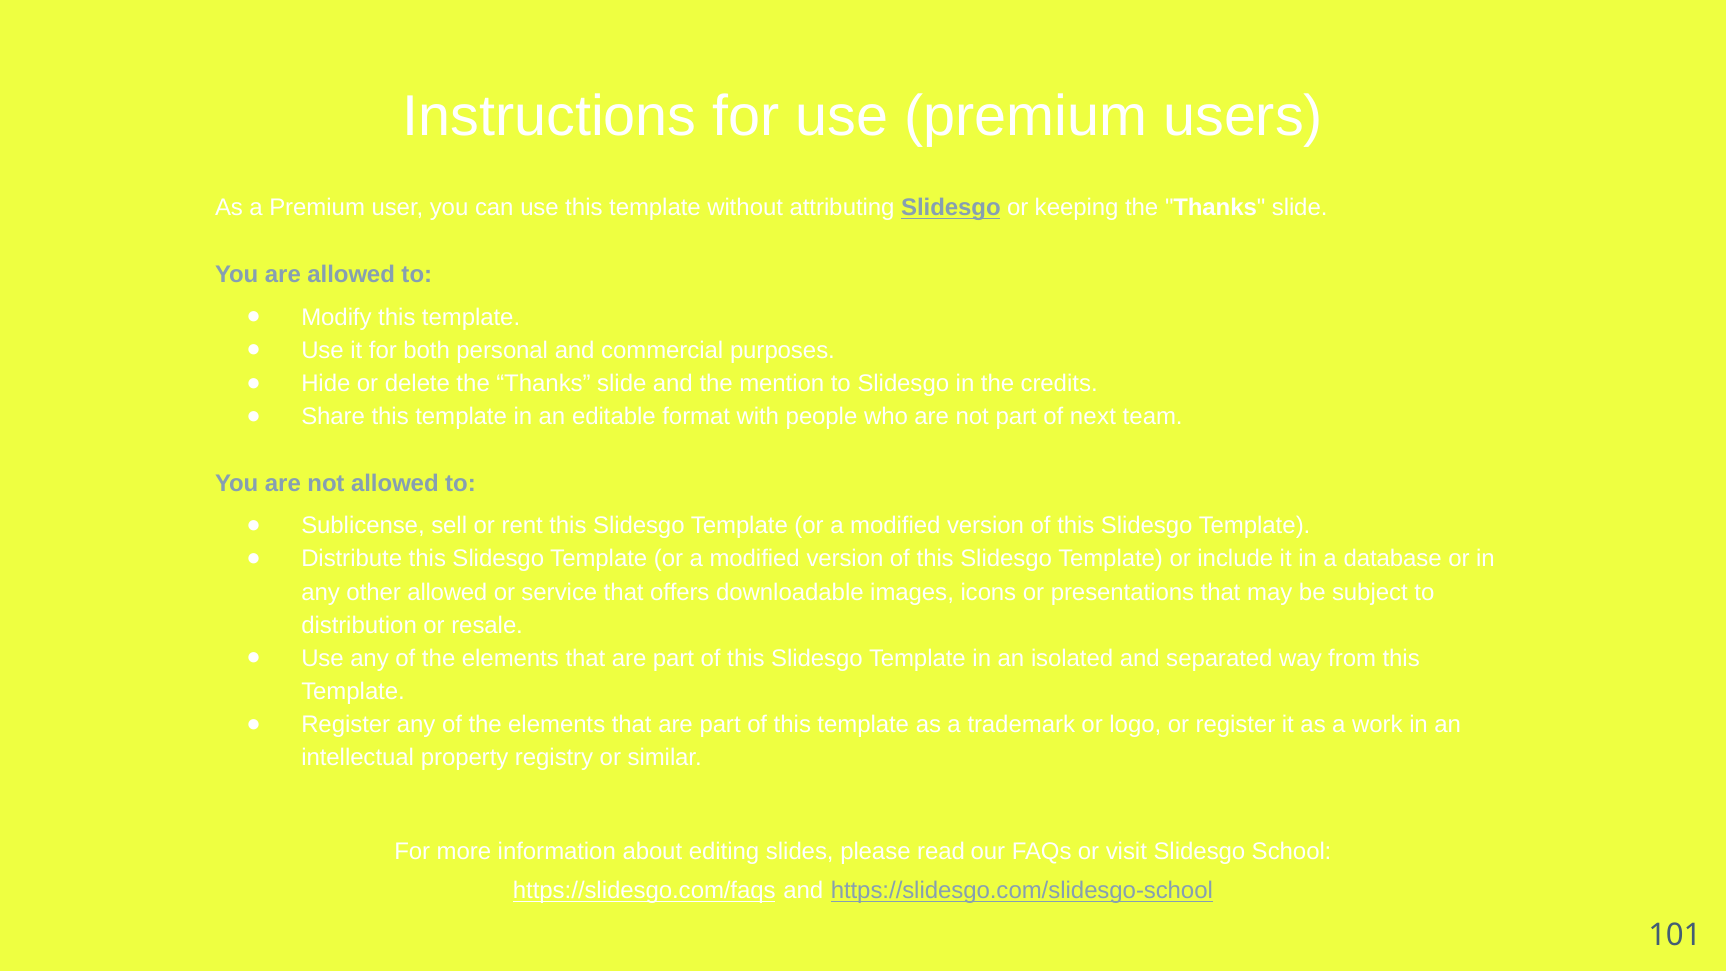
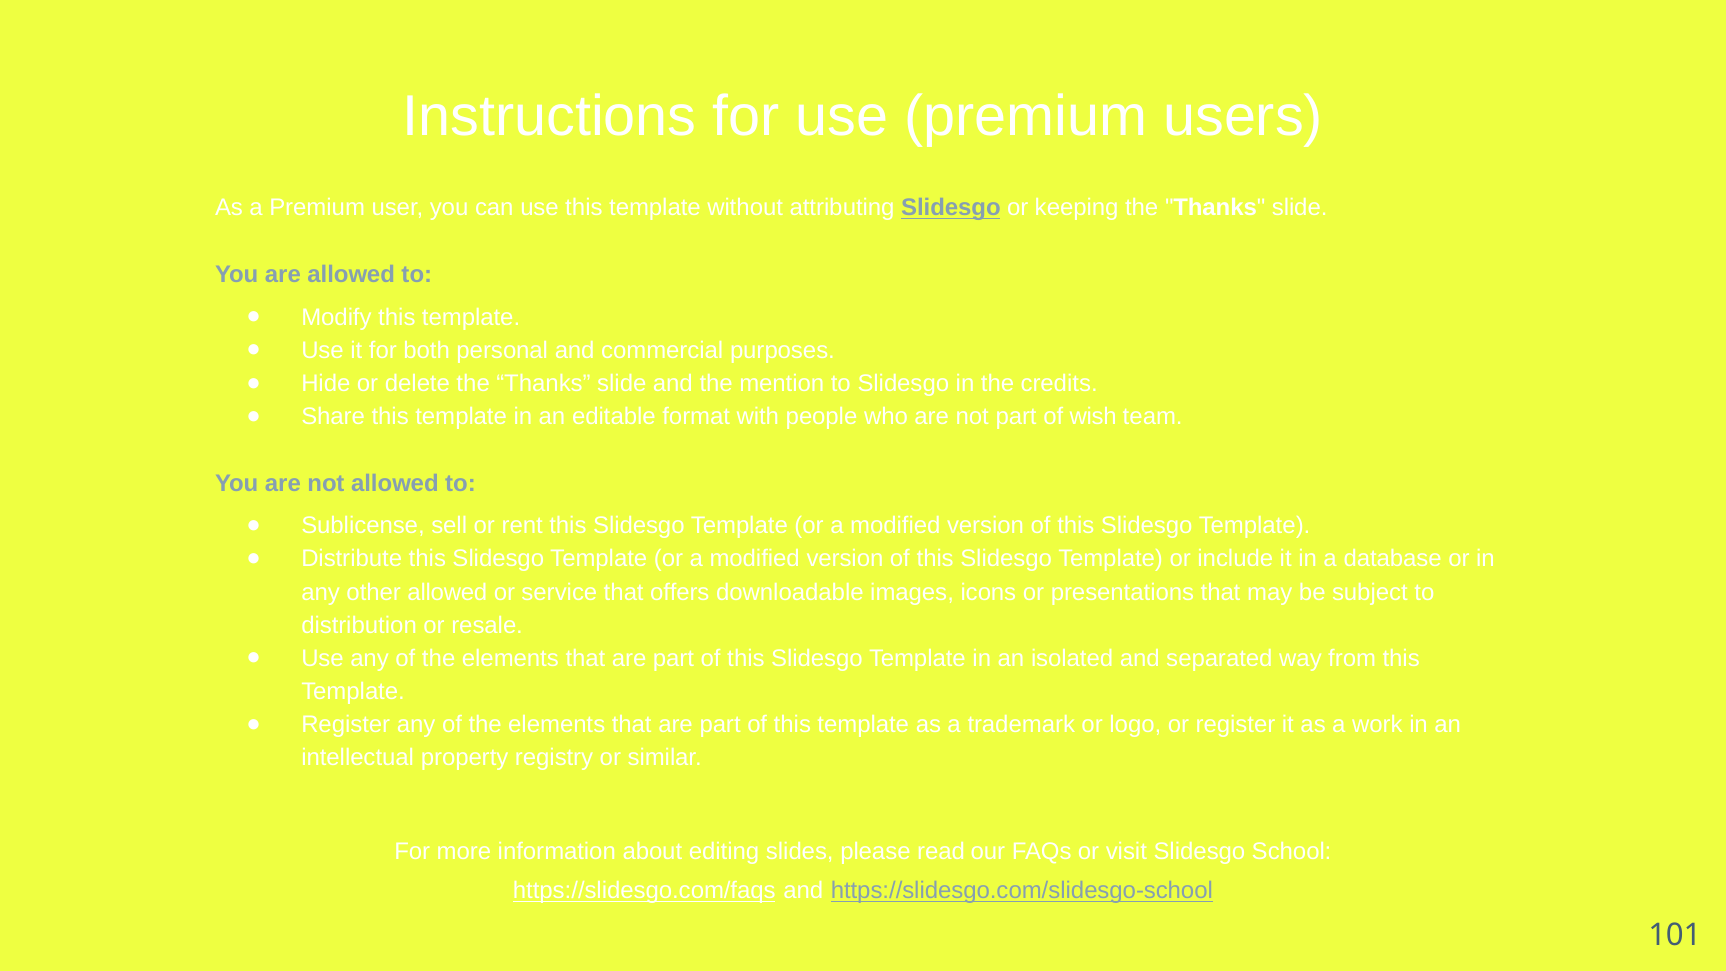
next: next -> wish
